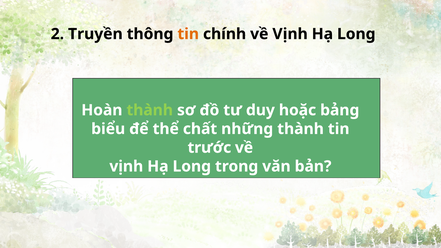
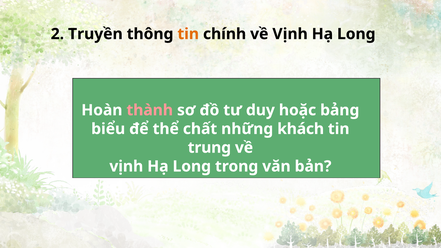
thành at (150, 110) colour: light green -> pink
những thành: thành -> khách
trước: trước -> trung
